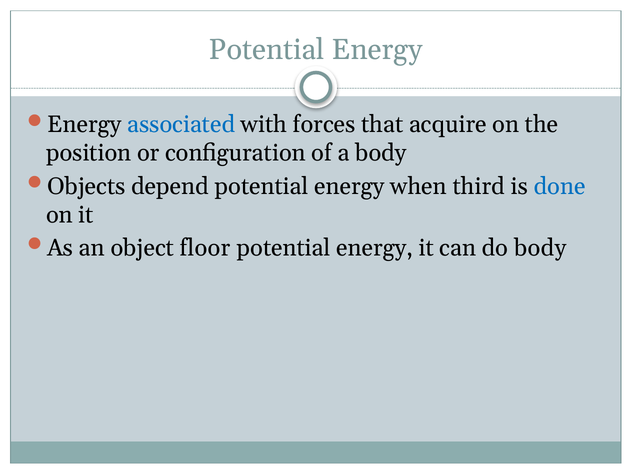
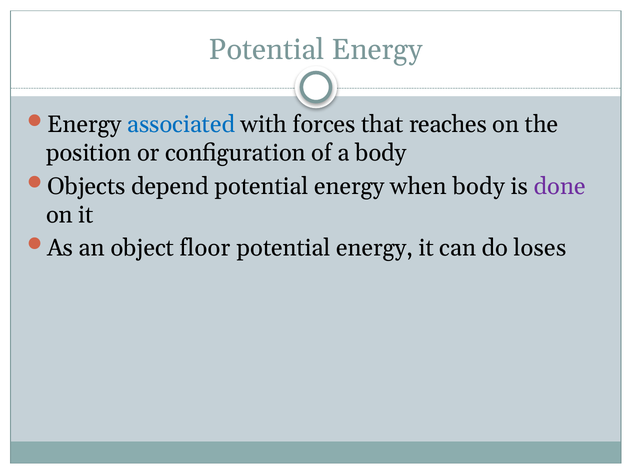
acquire: acquire -> reaches
when third: third -> body
done colour: blue -> purple
do body: body -> loses
